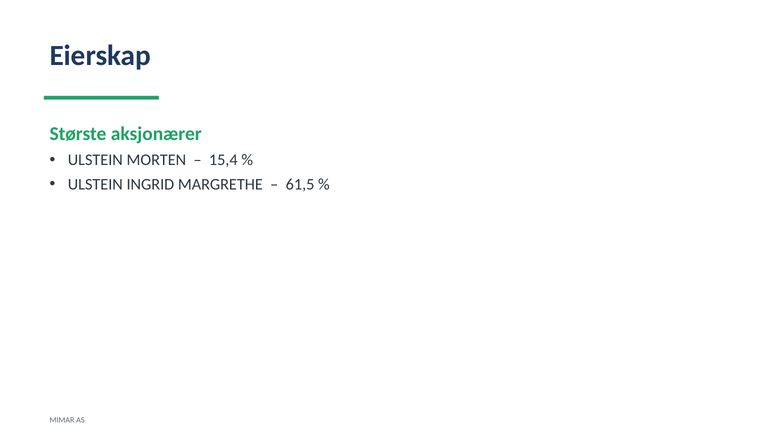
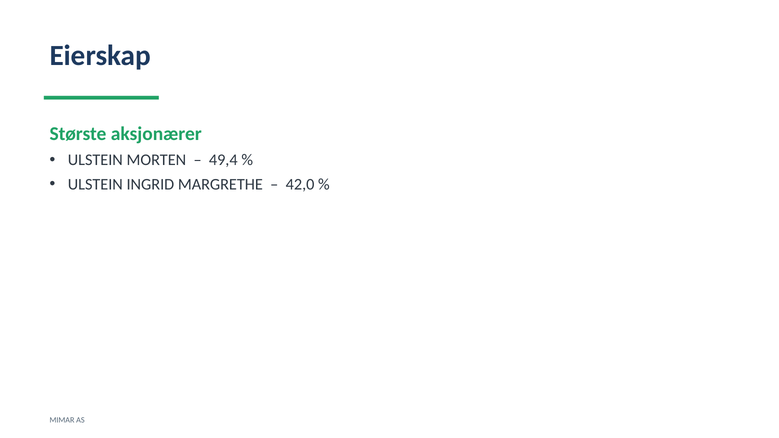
15,4: 15,4 -> 49,4
61,5: 61,5 -> 42,0
